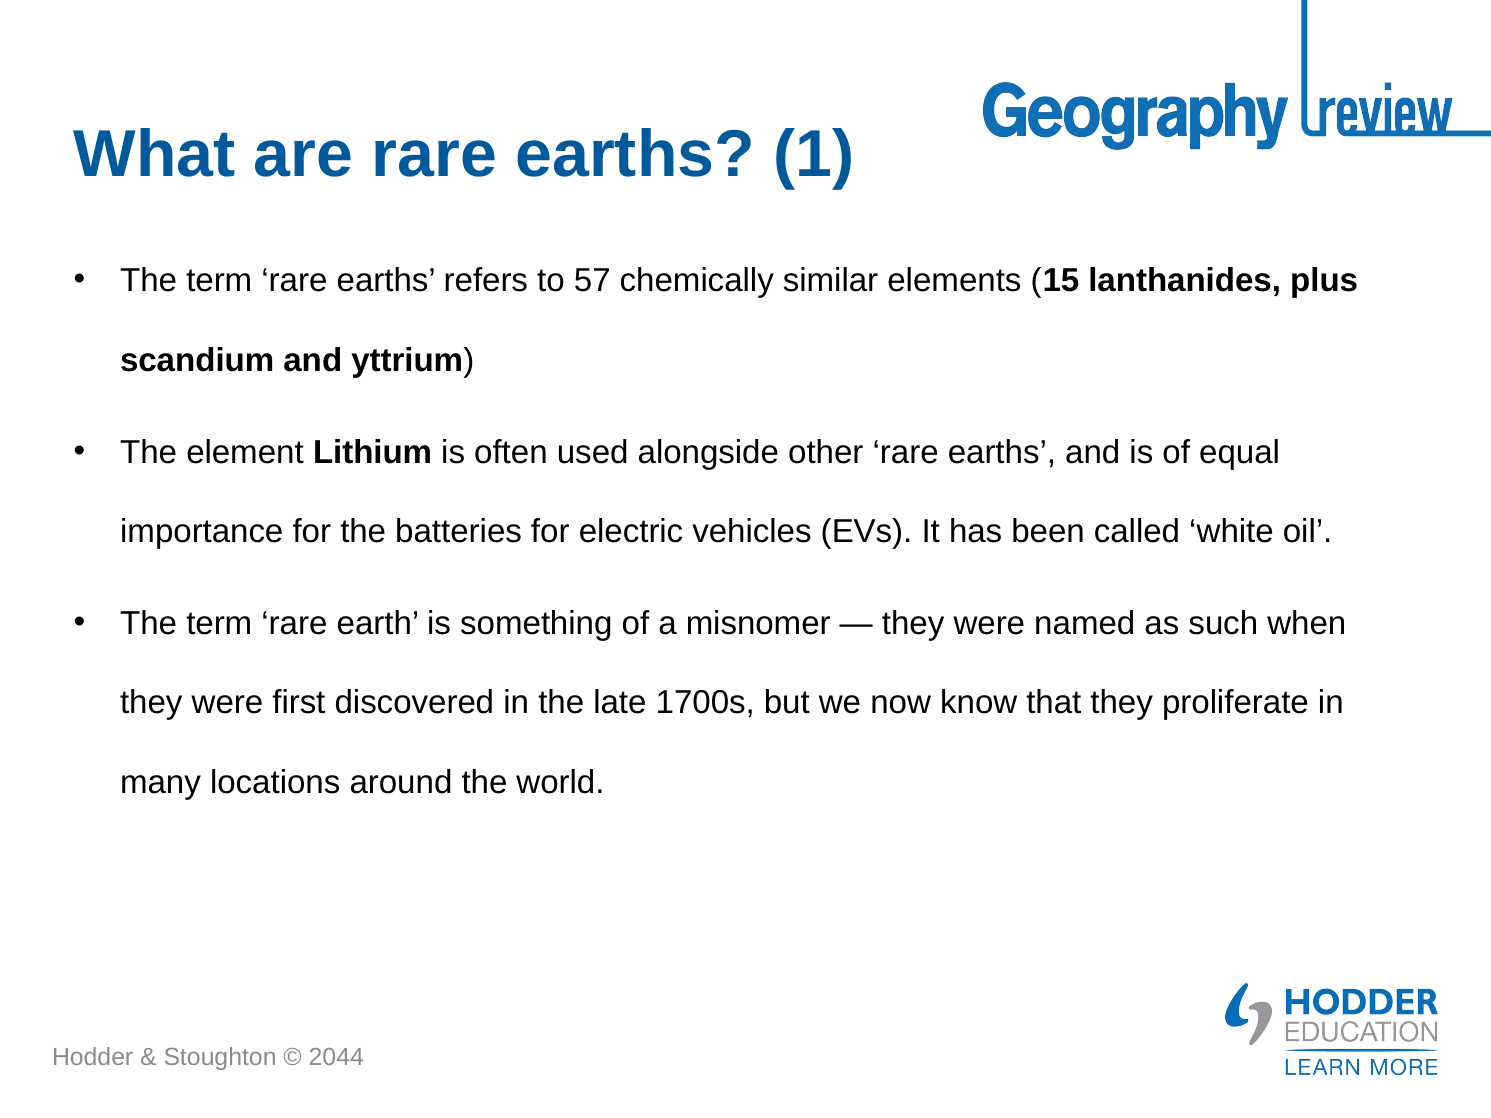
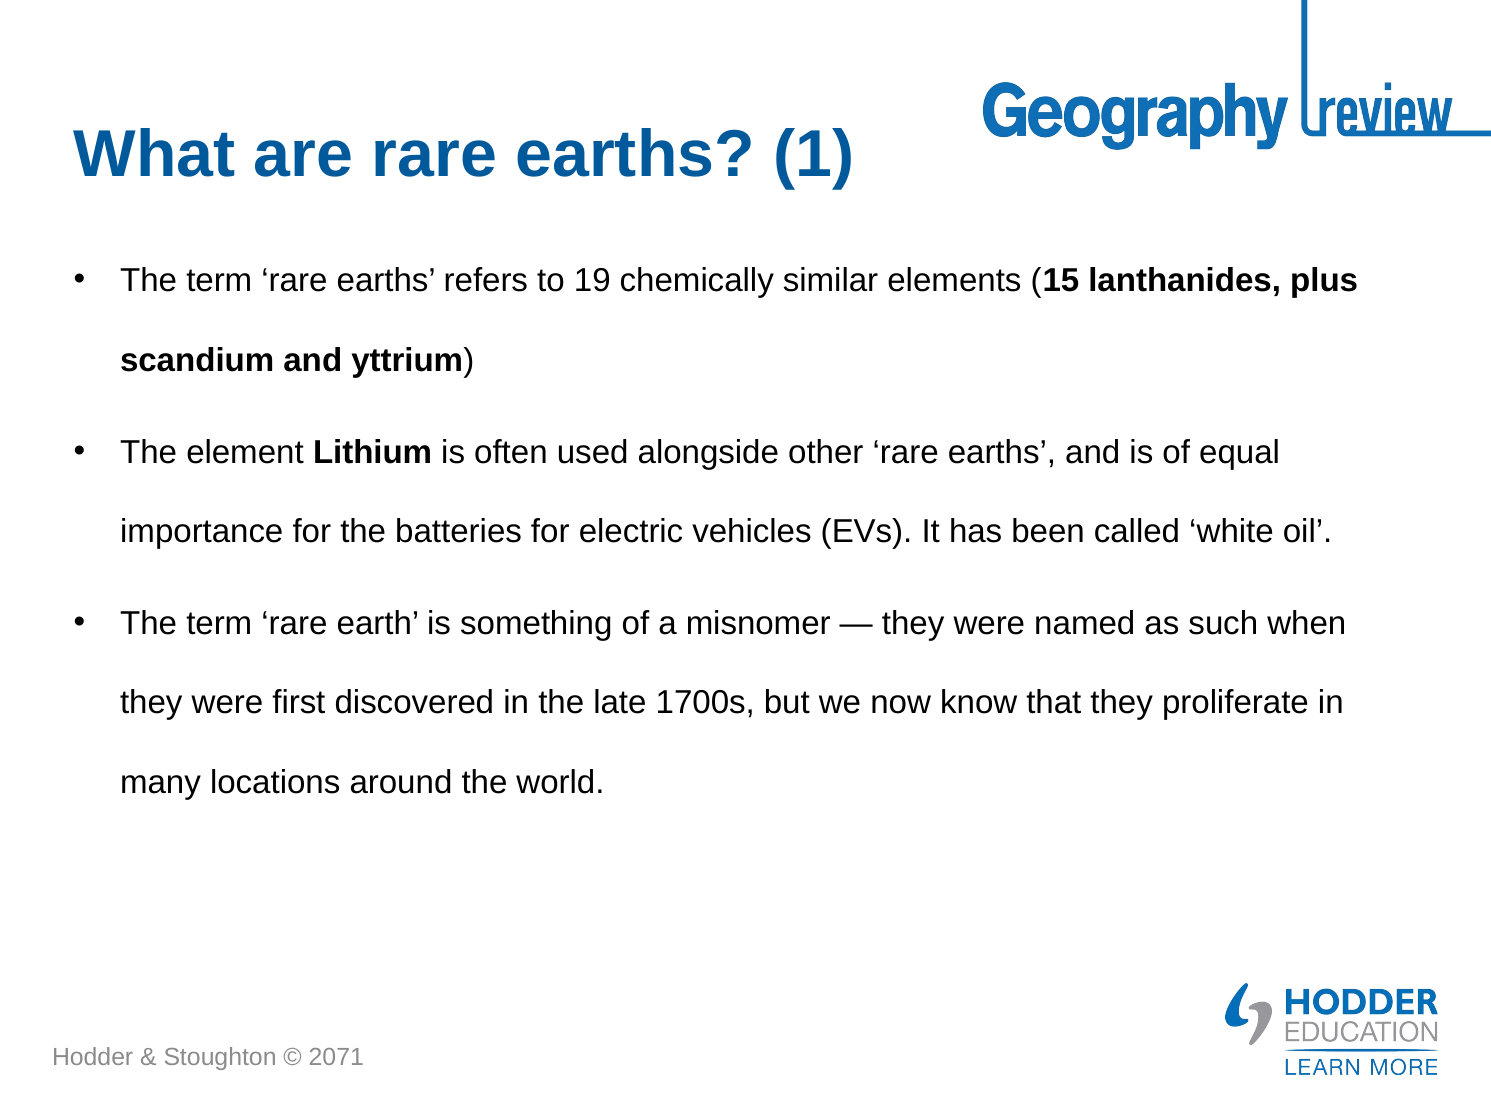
57: 57 -> 19
2044: 2044 -> 2071
